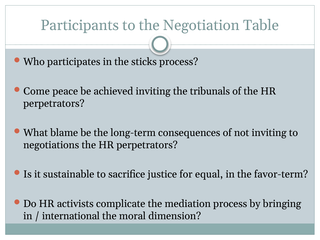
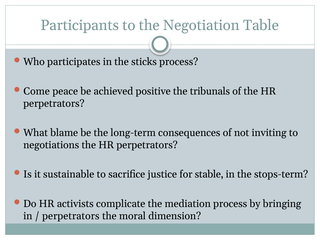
achieved inviting: inviting -> positive
equal: equal -> stable
favor-term: favor-term -> stops-term
international at (71, 216): international -> perpetrators
